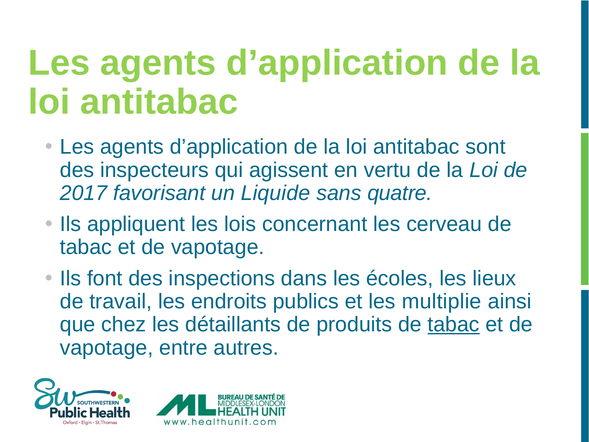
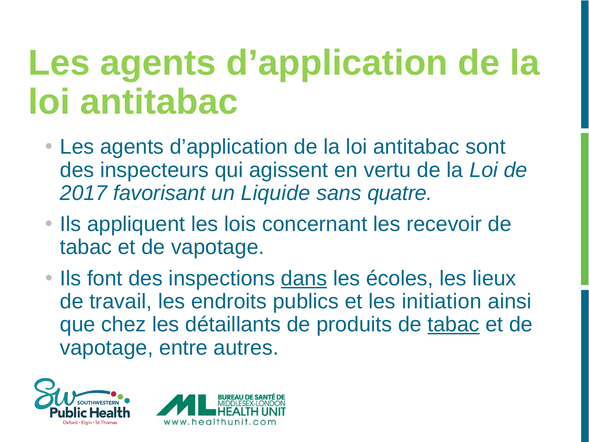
cerveau: cerveau -> recevoir
dans underline: none -> present
multiplie: multiplie -> initiation
